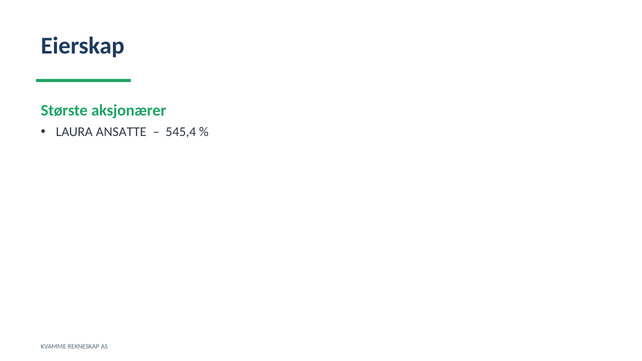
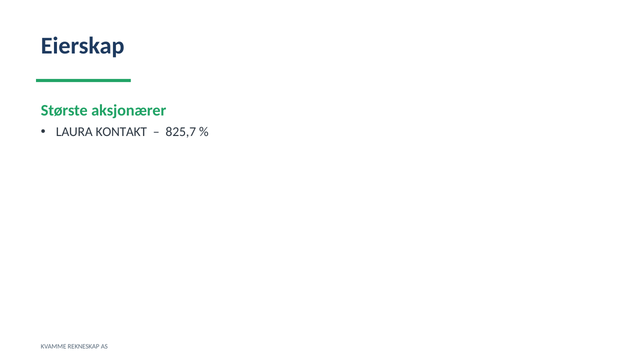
ANSATTE: ANSATTE -> KONTAKT
545,4: 545,4 -> 825,7
